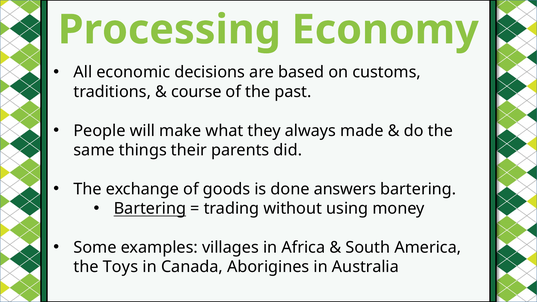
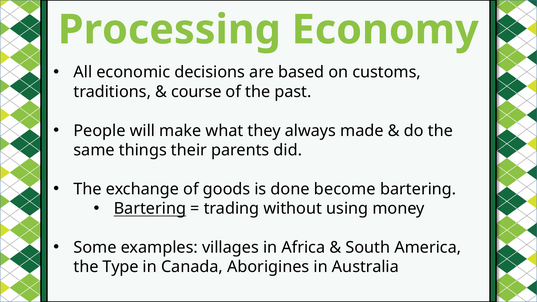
answers: answers -> become
Toys: Toys -> Type
